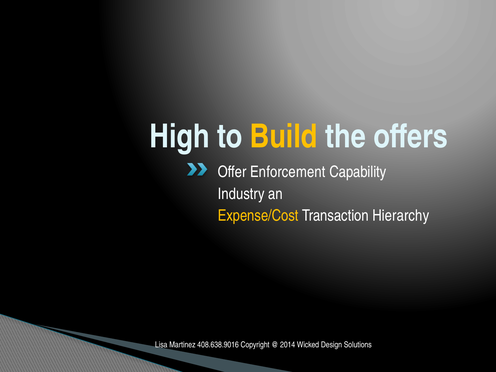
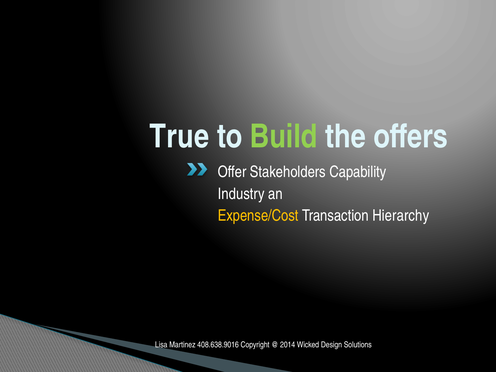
High: High -> True
Build colour: yellow -> light green
Enforcement: Enforcement -> Stakeholders
